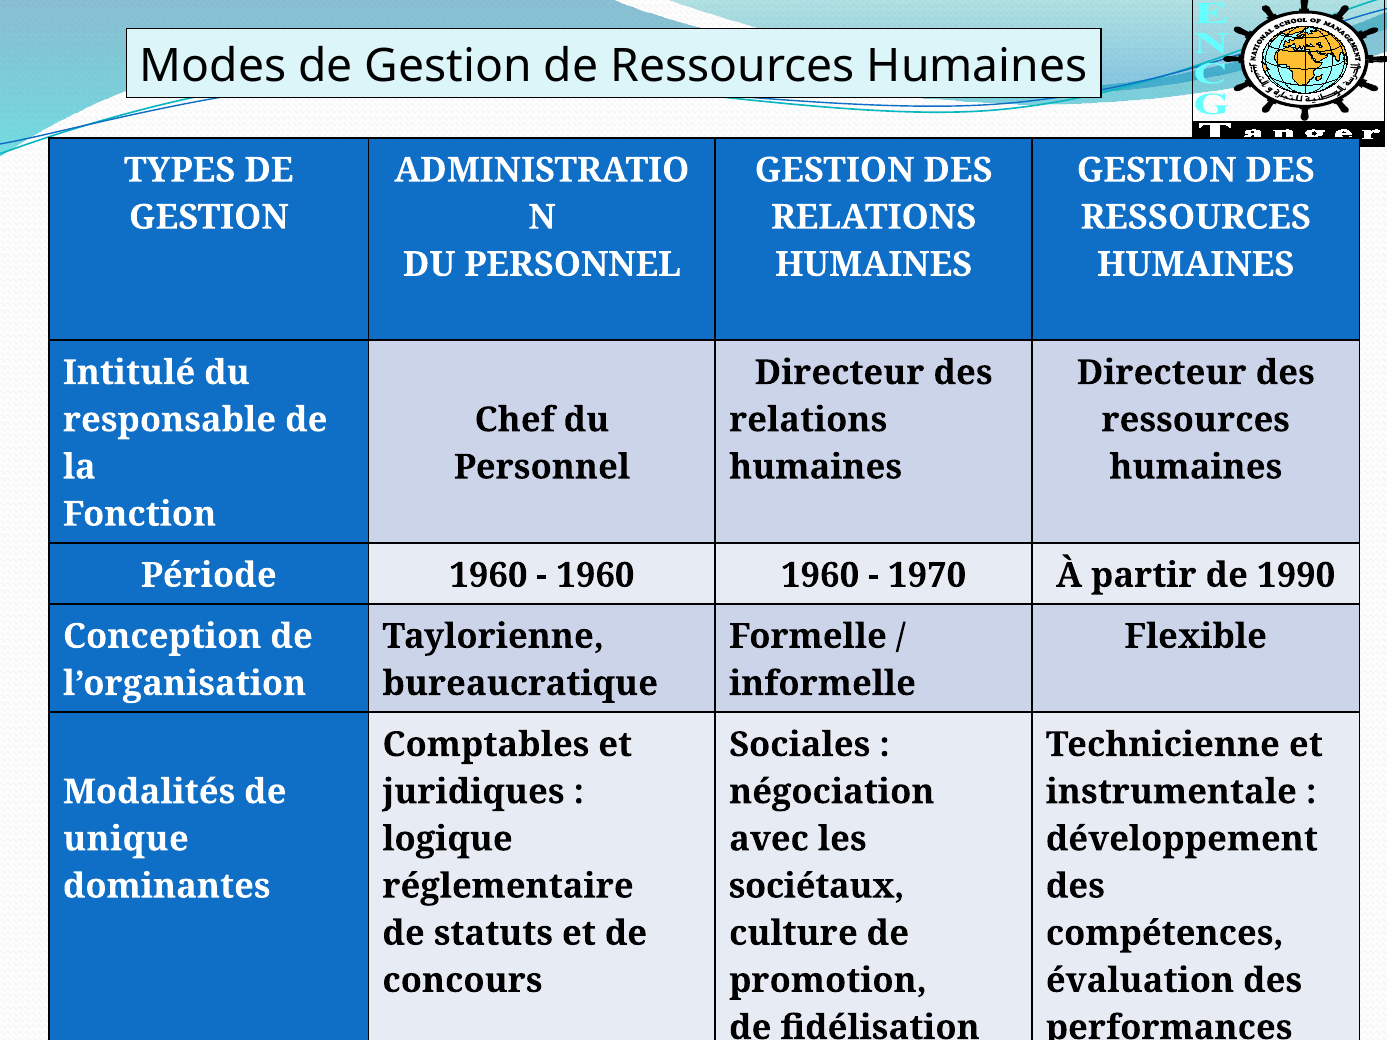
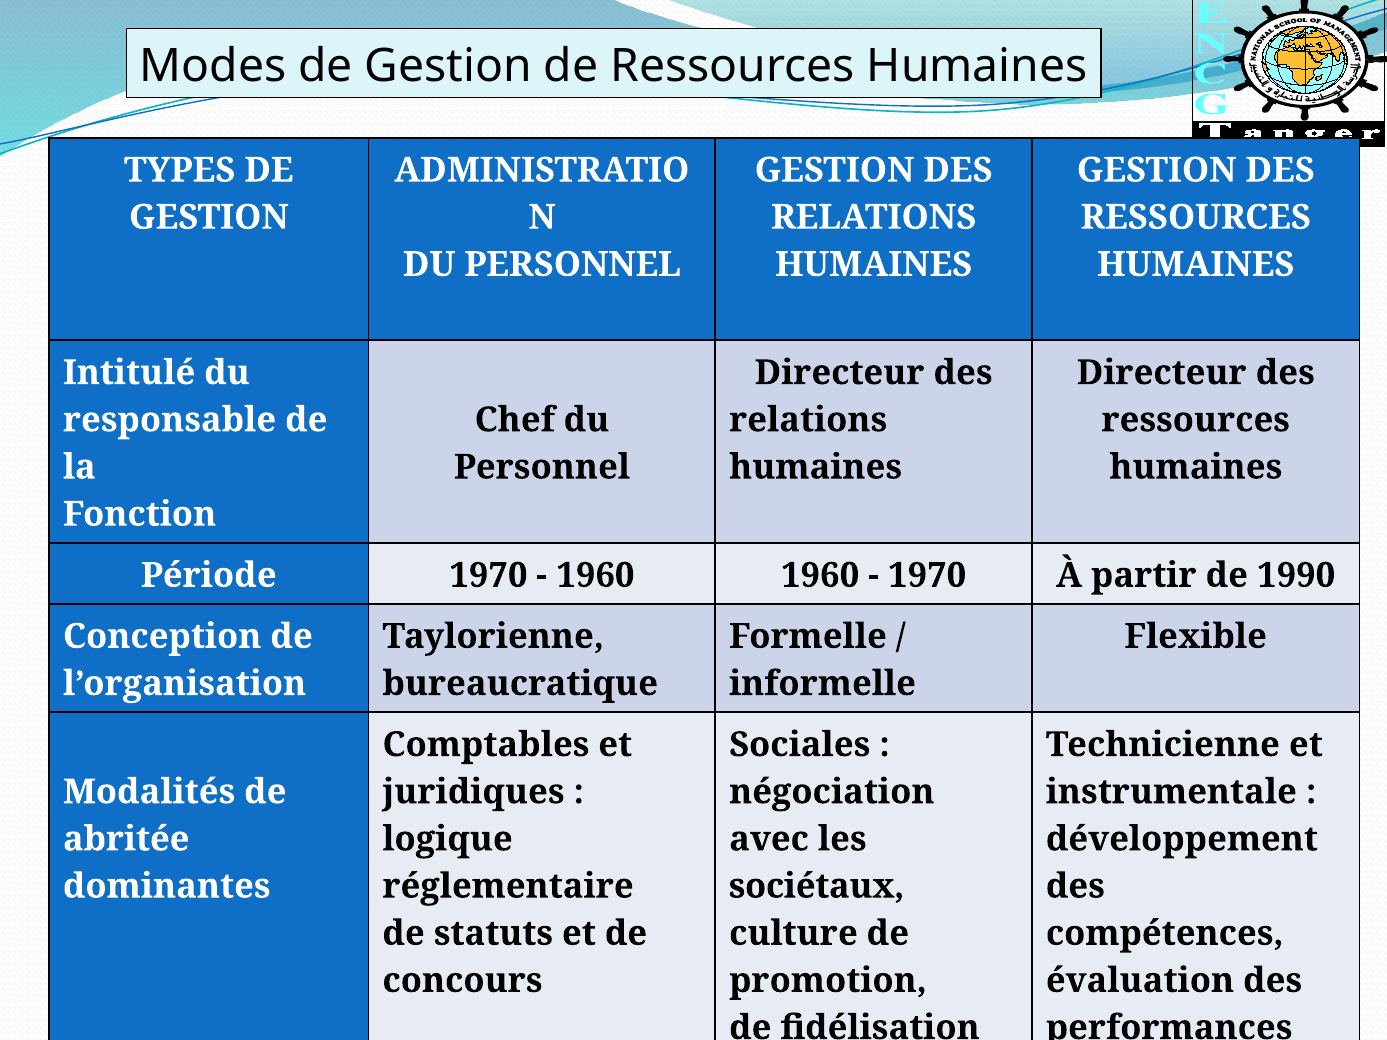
Période 1960: 1960 -> 1970
unique: unique -> abritée
